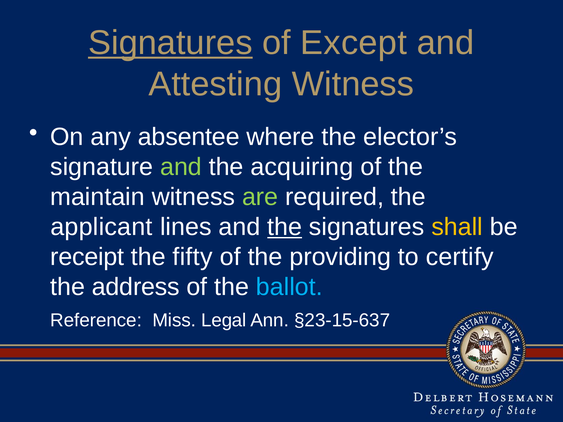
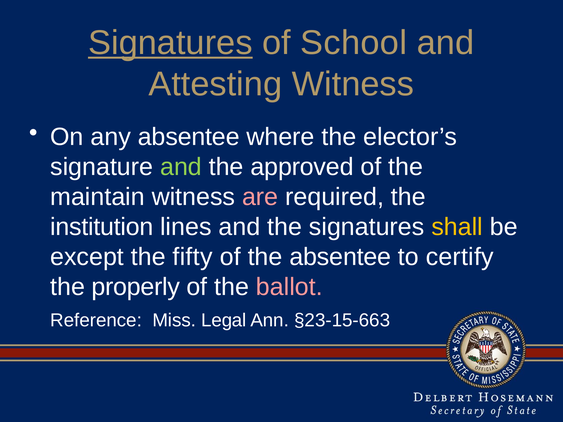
Except: Except -> School
acquiring: acquiring -> approved
are colour: light green -> pink
applicant: applicant -> institution
the at (285, 227) underline: present -> none
receipt: receipt -> except
the providing: providing -> absentee
address: address -> properly
ballot colour: light blue -> pink
§23-15-637: §23-15-637 -> §23-15-663
